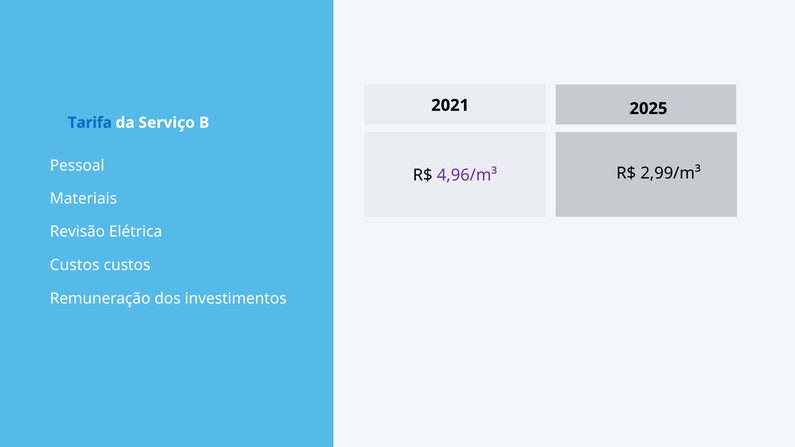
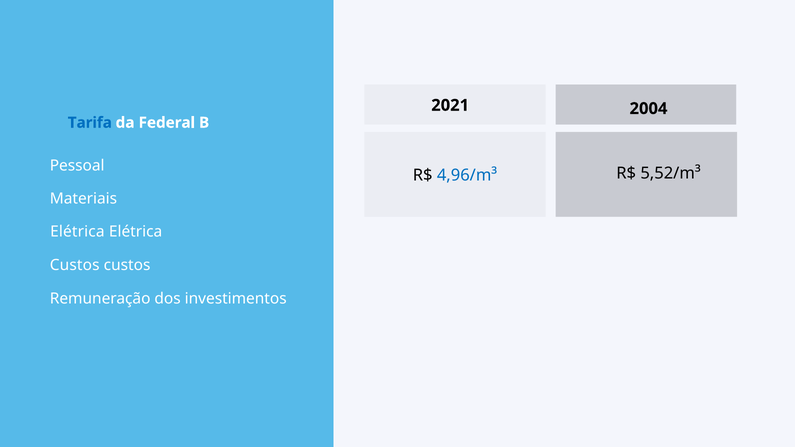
2025: 2025 -> 2004
Serviço: Serviço -> Federal
4,96/m³ colour: purple -> blue
2,99/m³: 2,99/m³ -> 5,52/m³
Revisão at (77, 232): Revisão -> Elétrica
